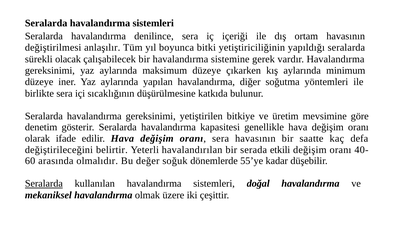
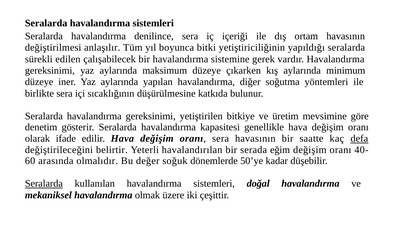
olacak: olacak -> edilen
defa underline: none -> present
etkili: etkili -> eğim
55’ye: 55’ye -> 50’ye
